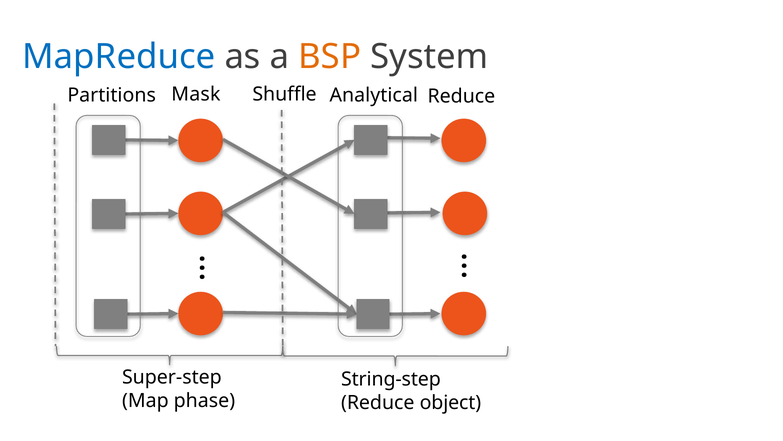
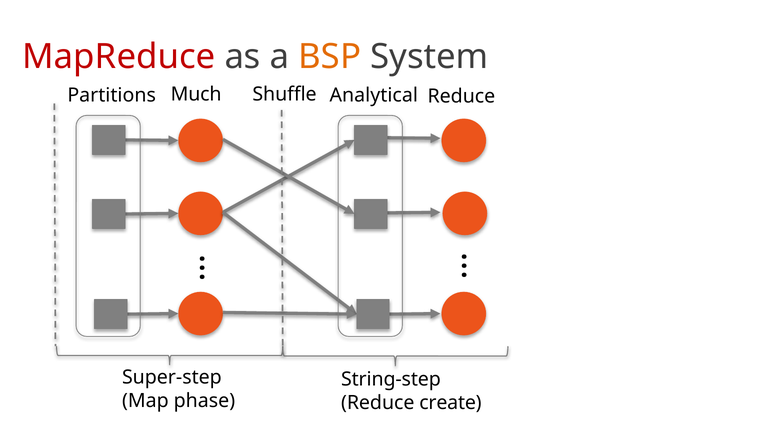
MapReduce colour: blue -> red
Mask: Mask -> Much
object: object -> create
